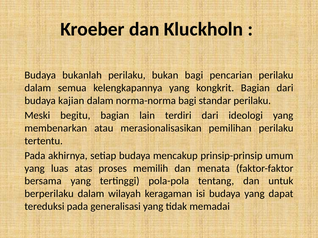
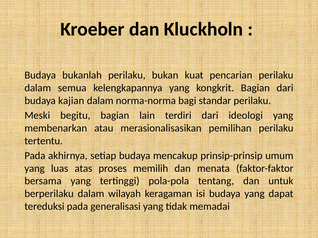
bukan bagi: bagi -> kuat
